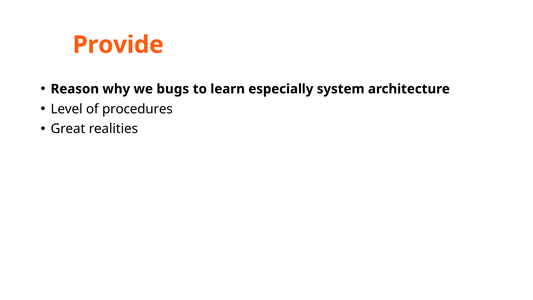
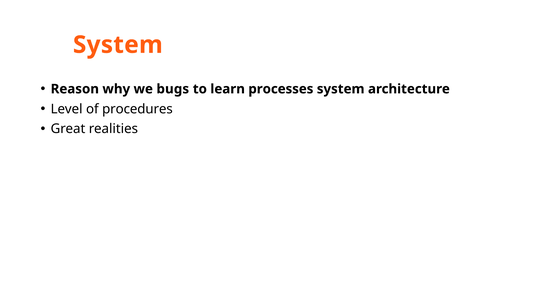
Provide at (118, 45): Provide -> System
especially: especially -> processes
